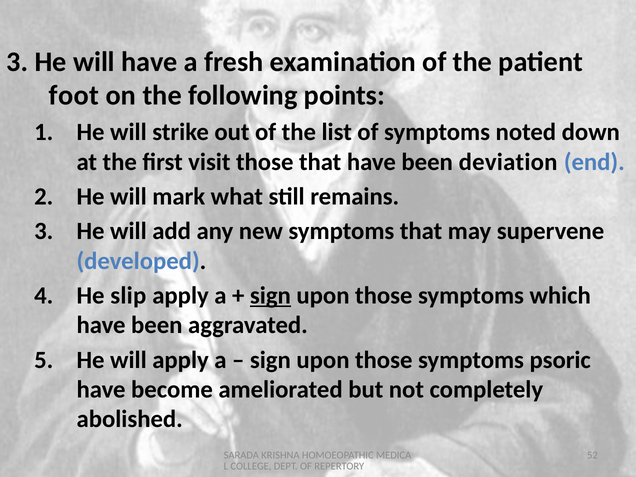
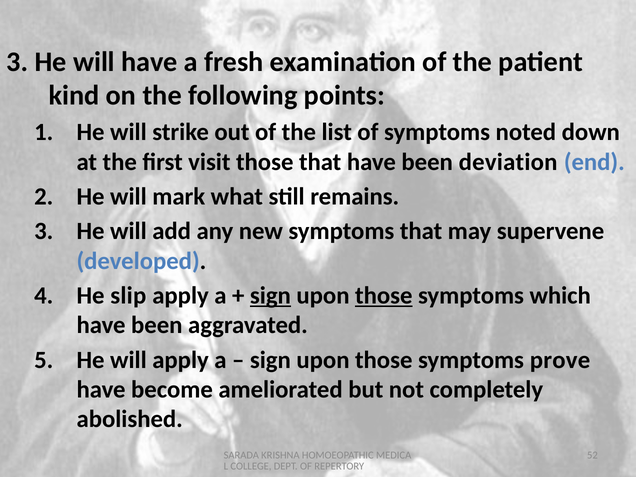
foot: foot -> kind
those at (384, 296) underline: none -> present
psoric: psoric -> prove
